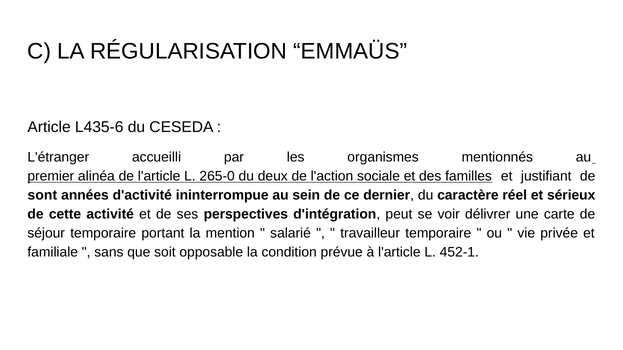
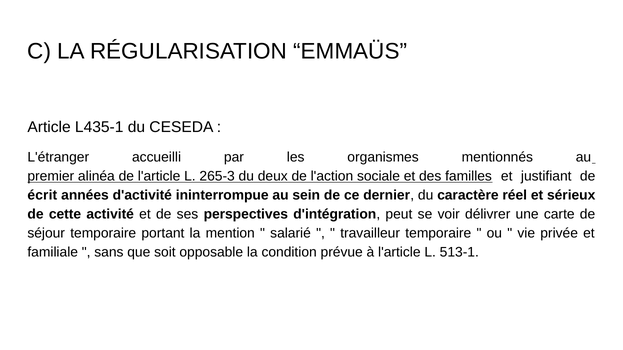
L435-6: L435-6 -> L435-1
265-0: 265-0 -> 265-3
sont: sont -> écrit
452-1: 452-1 -> 513-1
